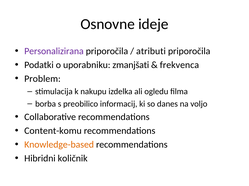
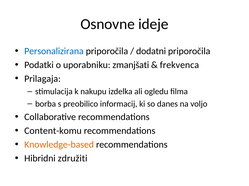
Personalizirana colour: purple -> blue
atributi: atributi -> dodatni
Problem: Problem -> Prilagaja
količnik: količnik -> združiti
